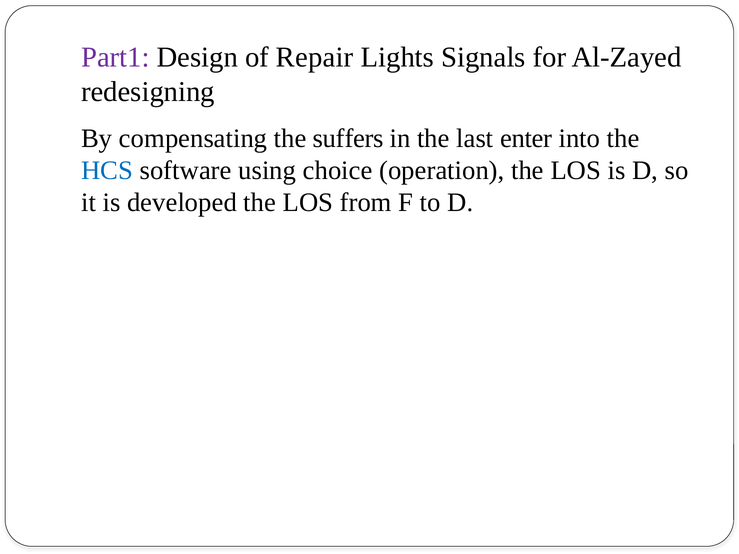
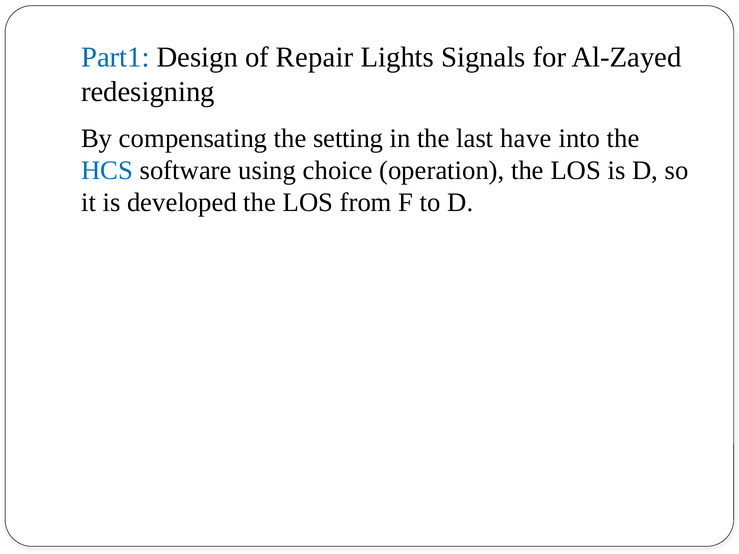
Part1 colour: purple -> blue
suffers: suffers -> setting
enter: enter -> have
